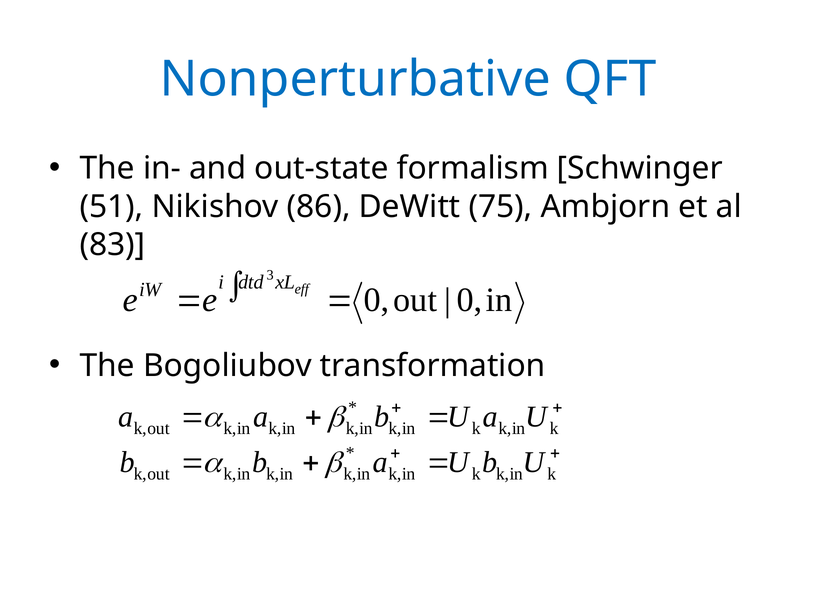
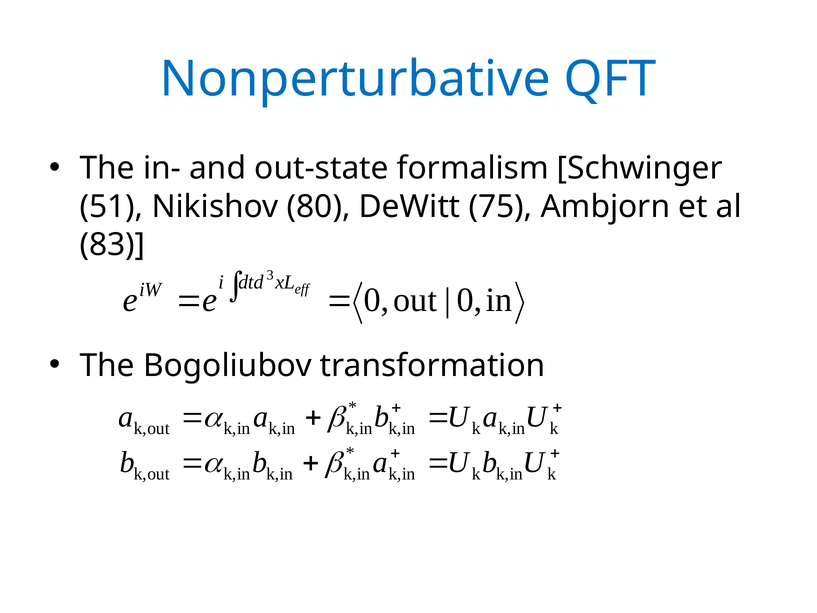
86: 86 -> 80
